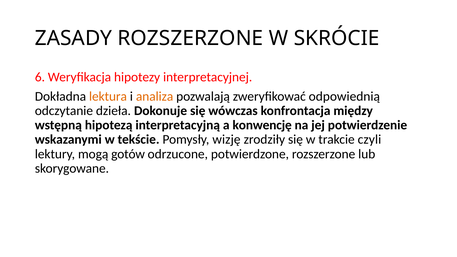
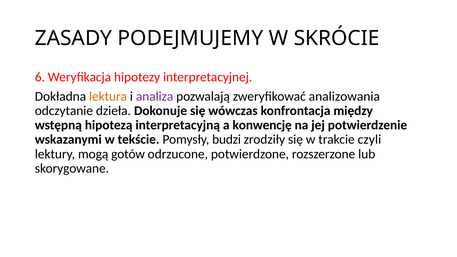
ZASADY ROZSZERZONE: ROZSZERZONE -> PODEJMUJEMY
analiza colour: orange -> purple
odpowiednią: odpowiednią -> analizowania
wizję: wizję -> budzi
